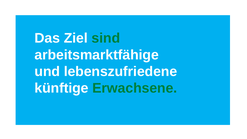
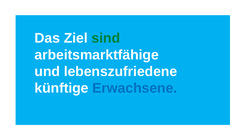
Erwachsene colour: green -> blue
